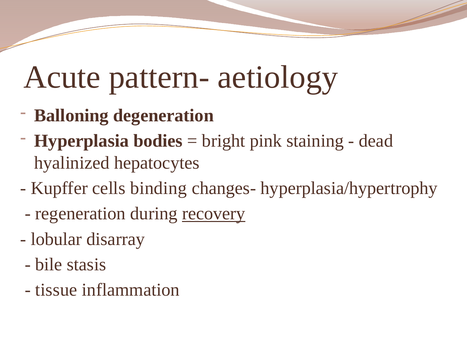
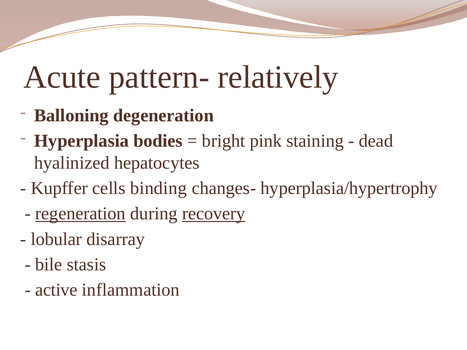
aetiology: aetiology -> relatively
regeneration underline: none -> present
tissue: tissue -> active
